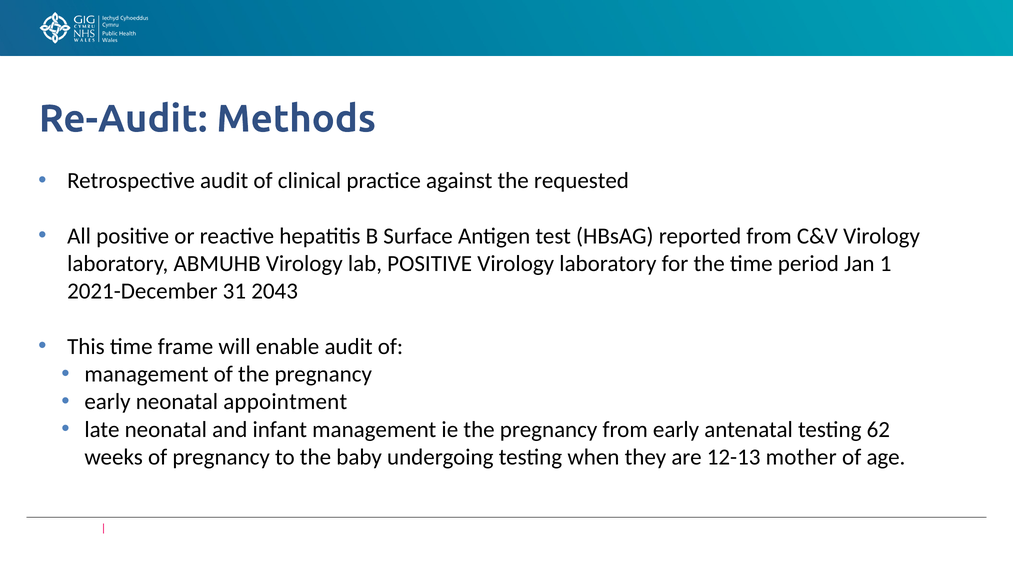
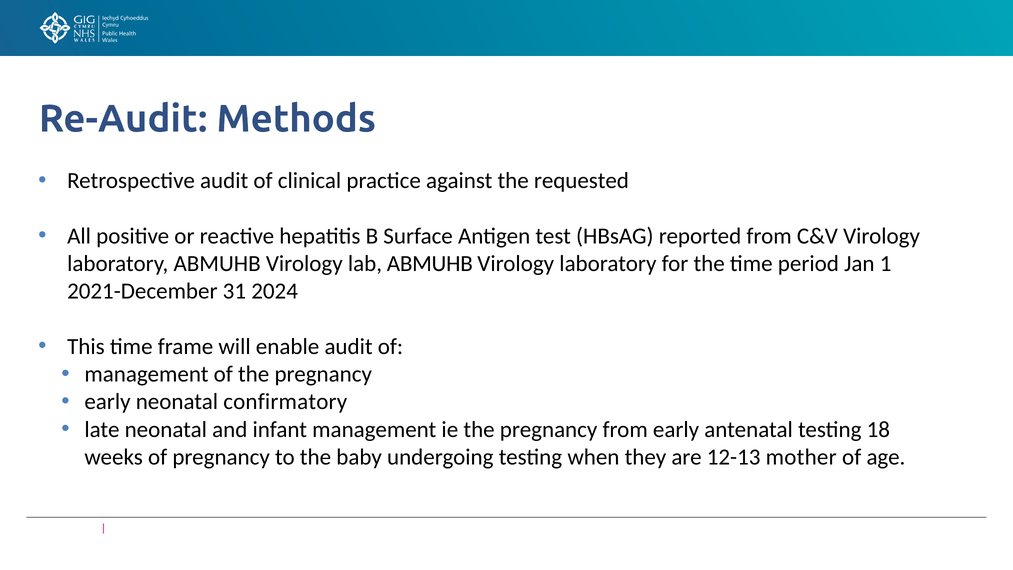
lab POSITIVE: POSITIVE -> ABMUHB
2043: 2043 -> 2024
appointment: appointment -> confirmatory
62: 62 -> 18
